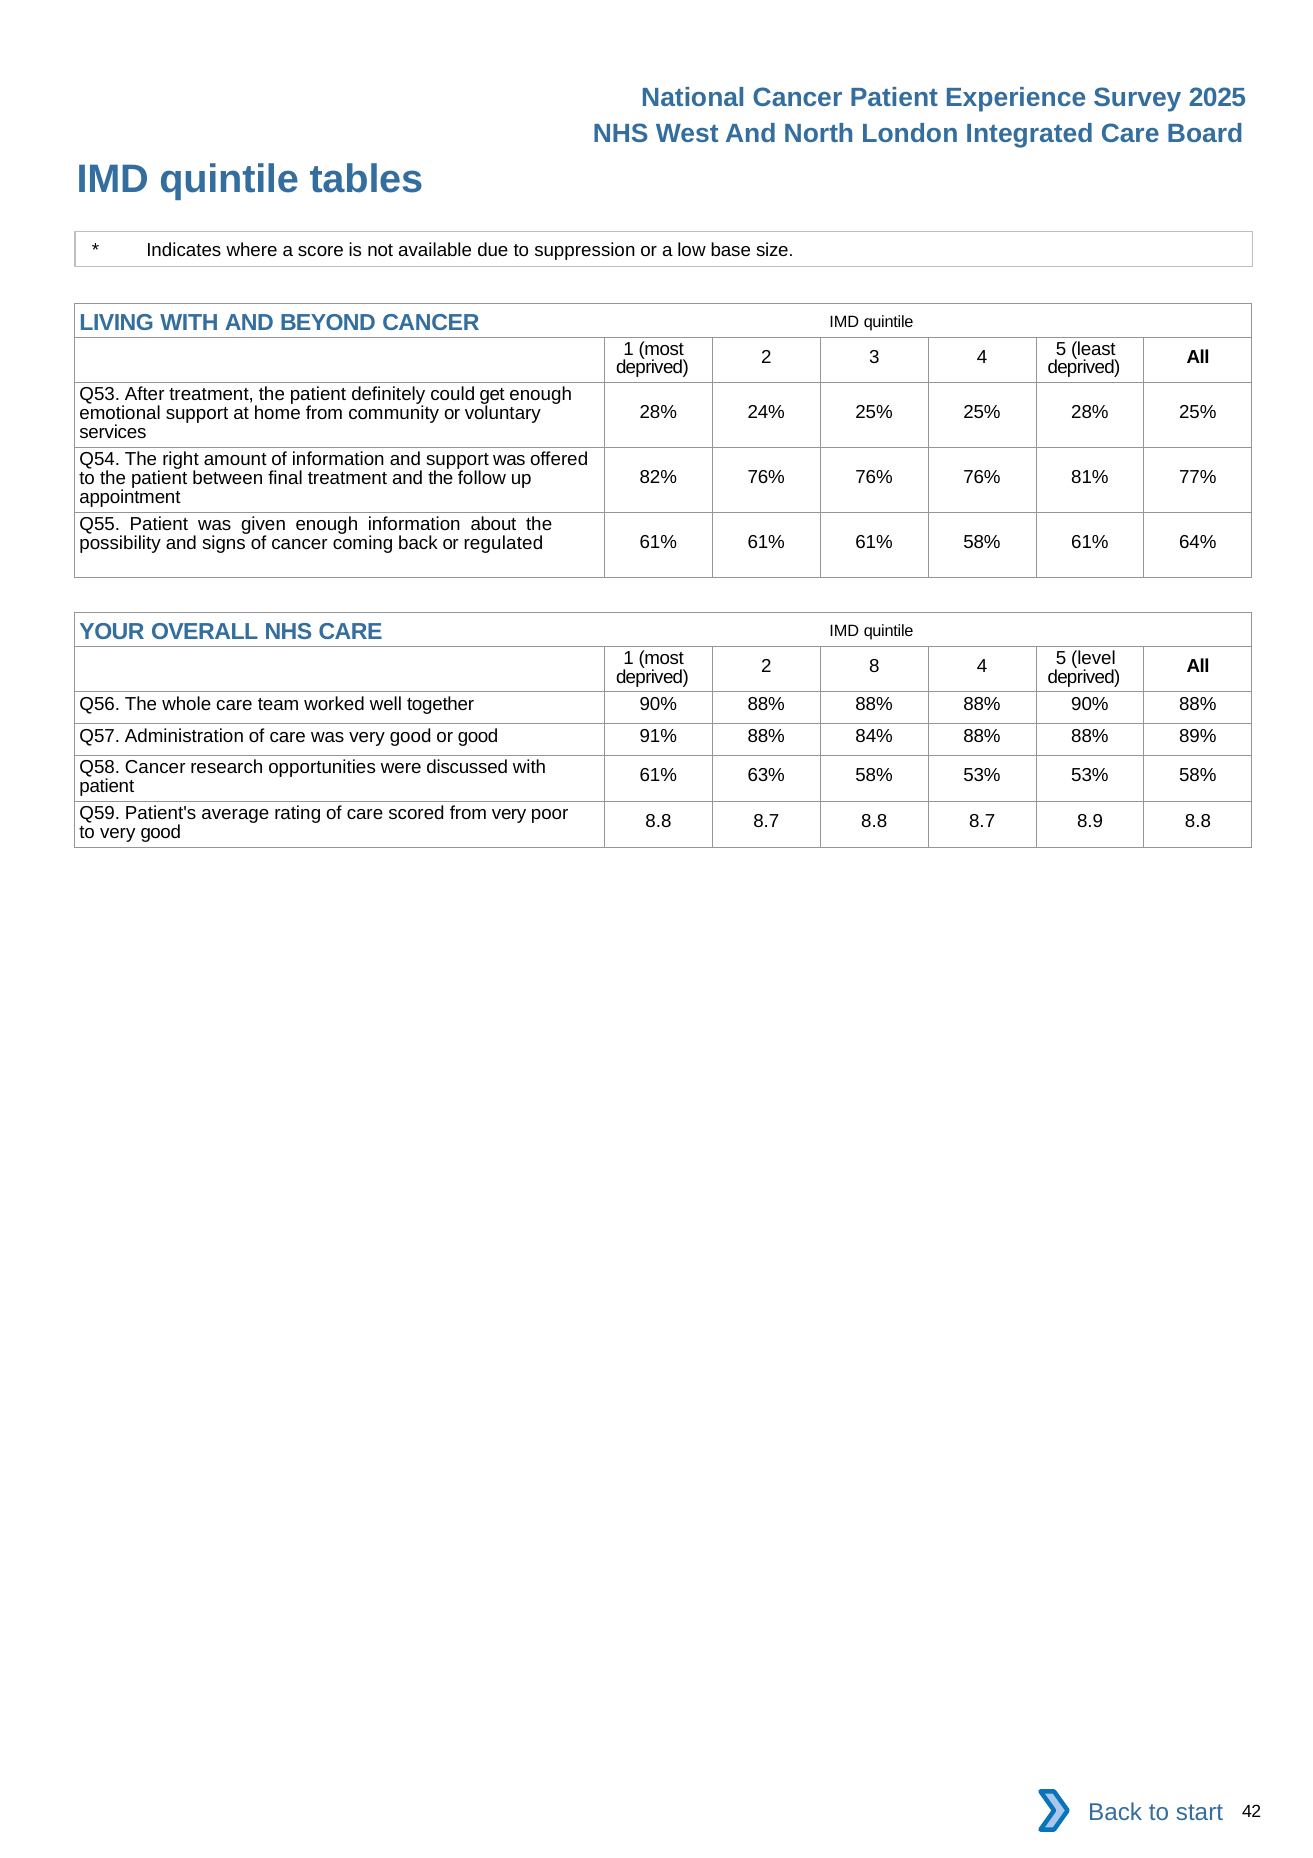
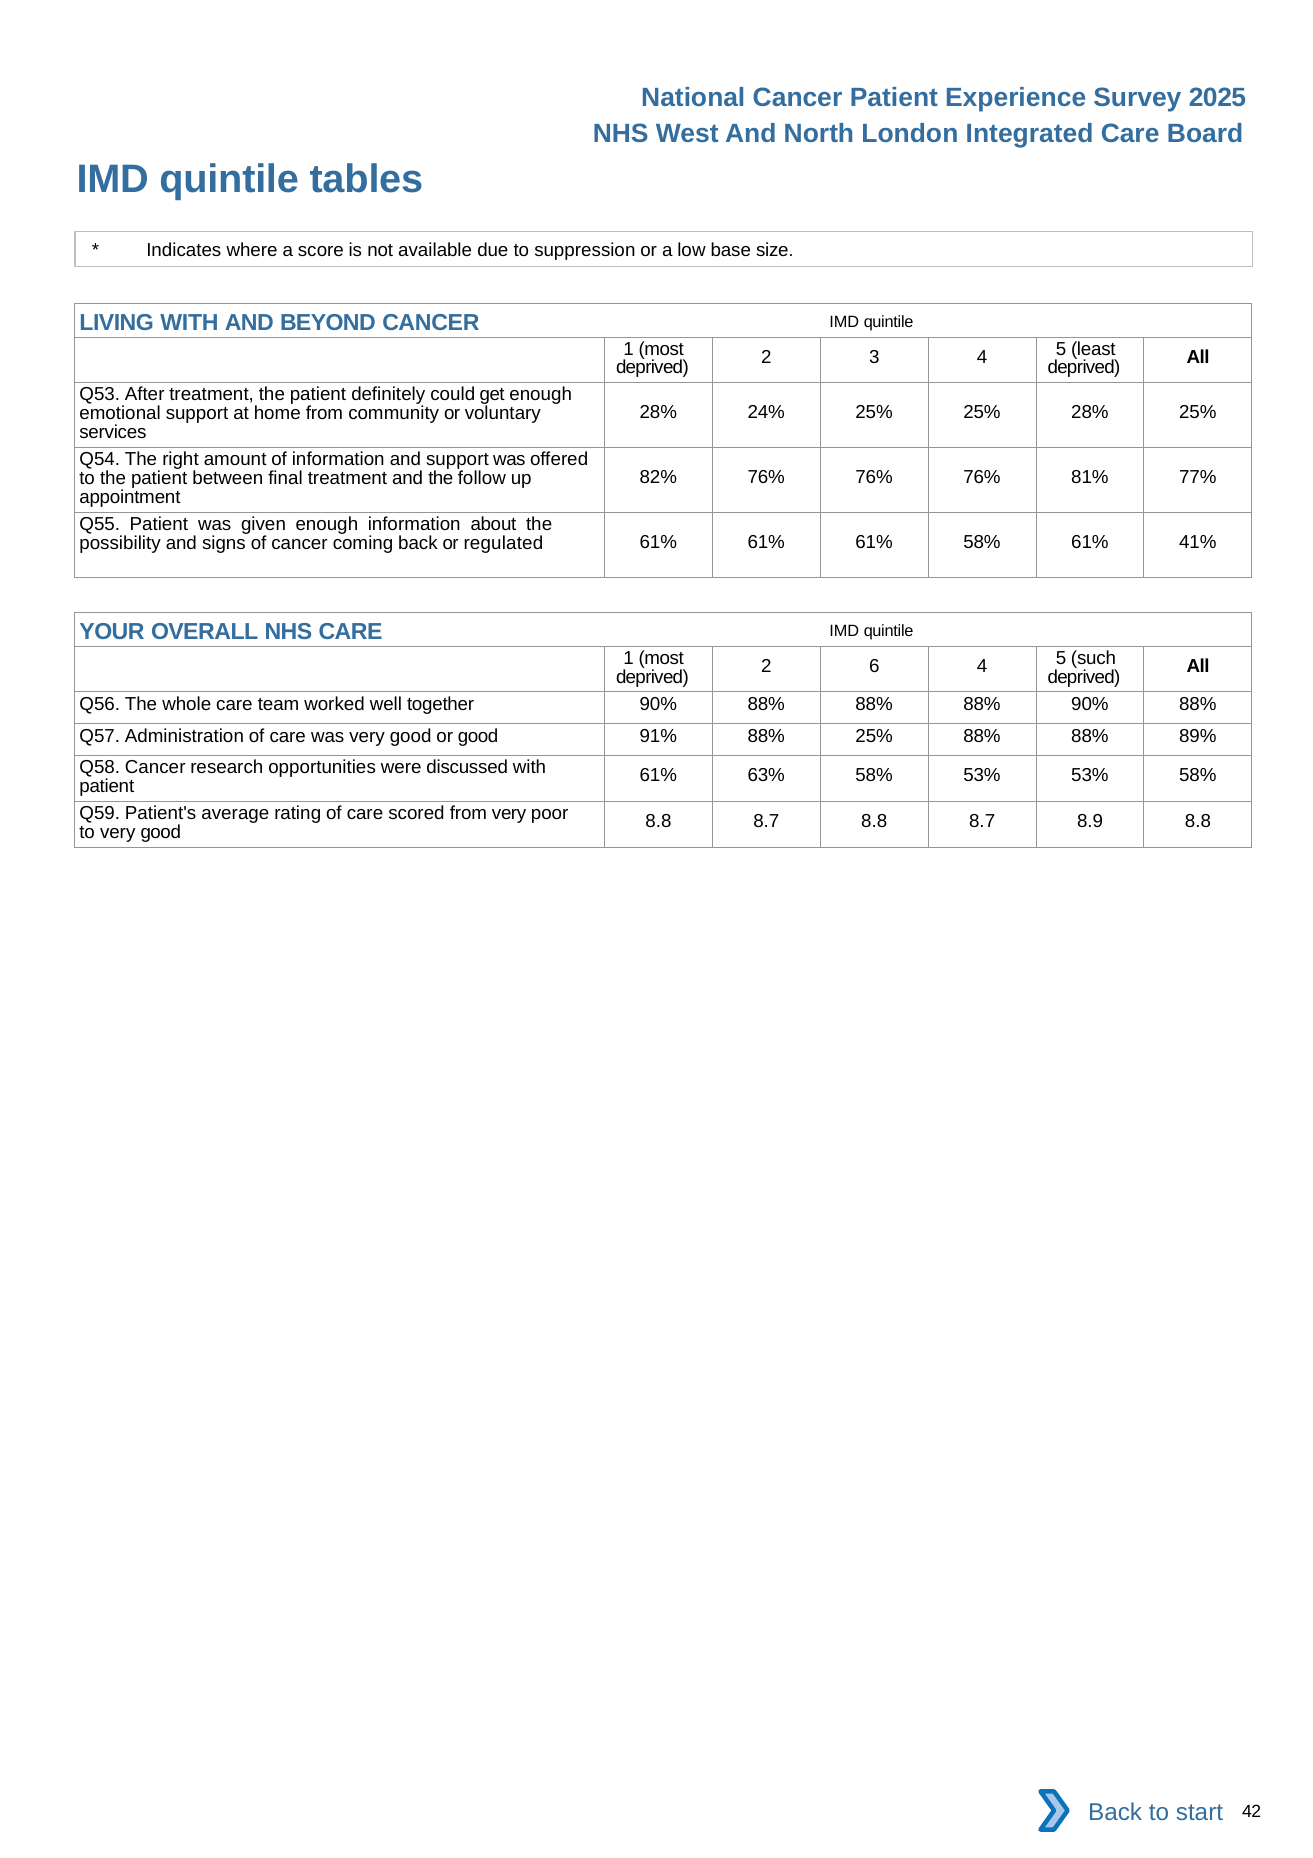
64%: 64% -> 41%
8: 8 -> 6
level: level -> such
88% 84%: 84% -> 25%
